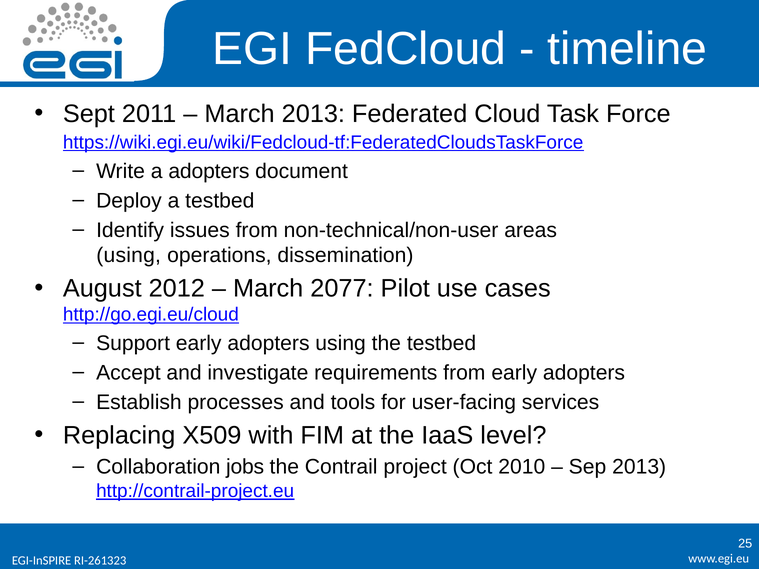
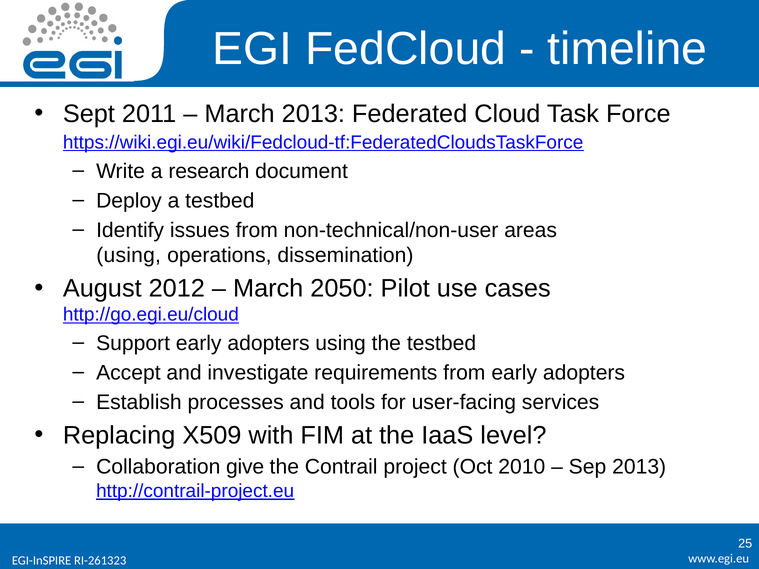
a adopters: adopters -> research
2077: 2077 -> 2050
jobs: jobs -> give
